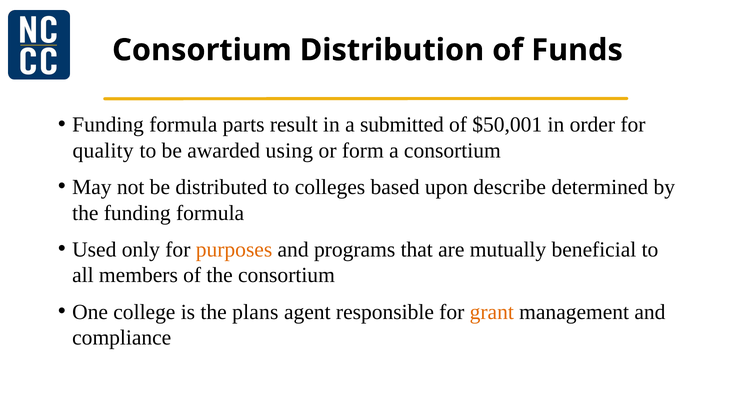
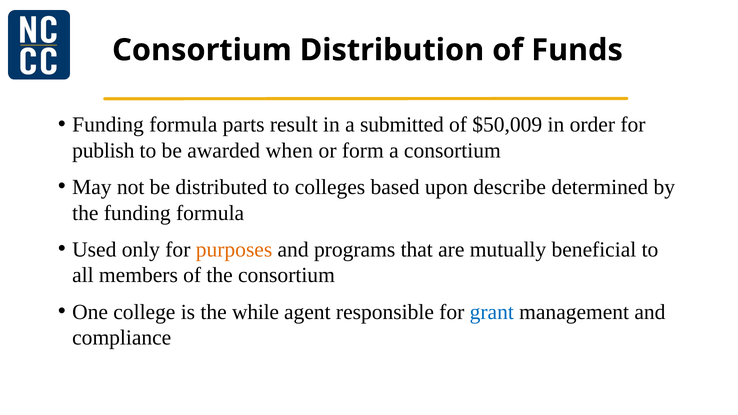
$50,001: $50,001 -> $50,009
quality: quality -> publish
using: using -> when
plans: plans -> while
grant colour: orange -> blue
